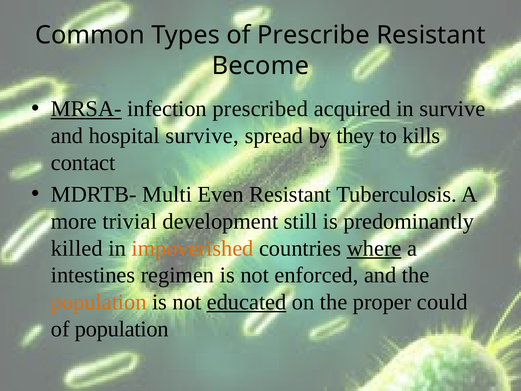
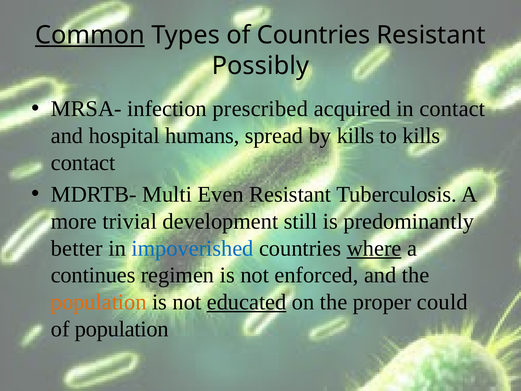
Common underline: none -> present
of Prescribe: Prescribe -> Countries
Become: Become -> Possibly
MRSA- underline: present -> none
in survive: survive -> contact
hospital survive: survive -> humans
by they: they -> kills
killed: killed -> better
impoverished colour: orange -> blue
intestines: intestines -> continues
